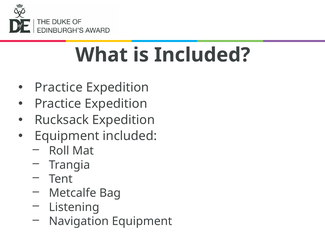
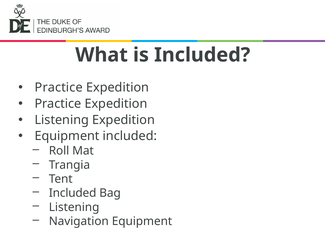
Rucksack at (62, 120): Rucksack -> Listening
Metcalfe at (73, 193): Metcalfe -> Included
